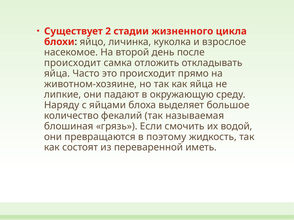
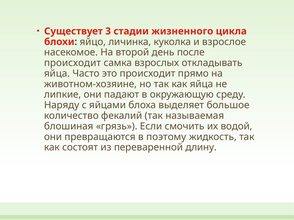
2: 2 -> 3
отложить: отложить -> взрослых
иметь: иметь -> длину
